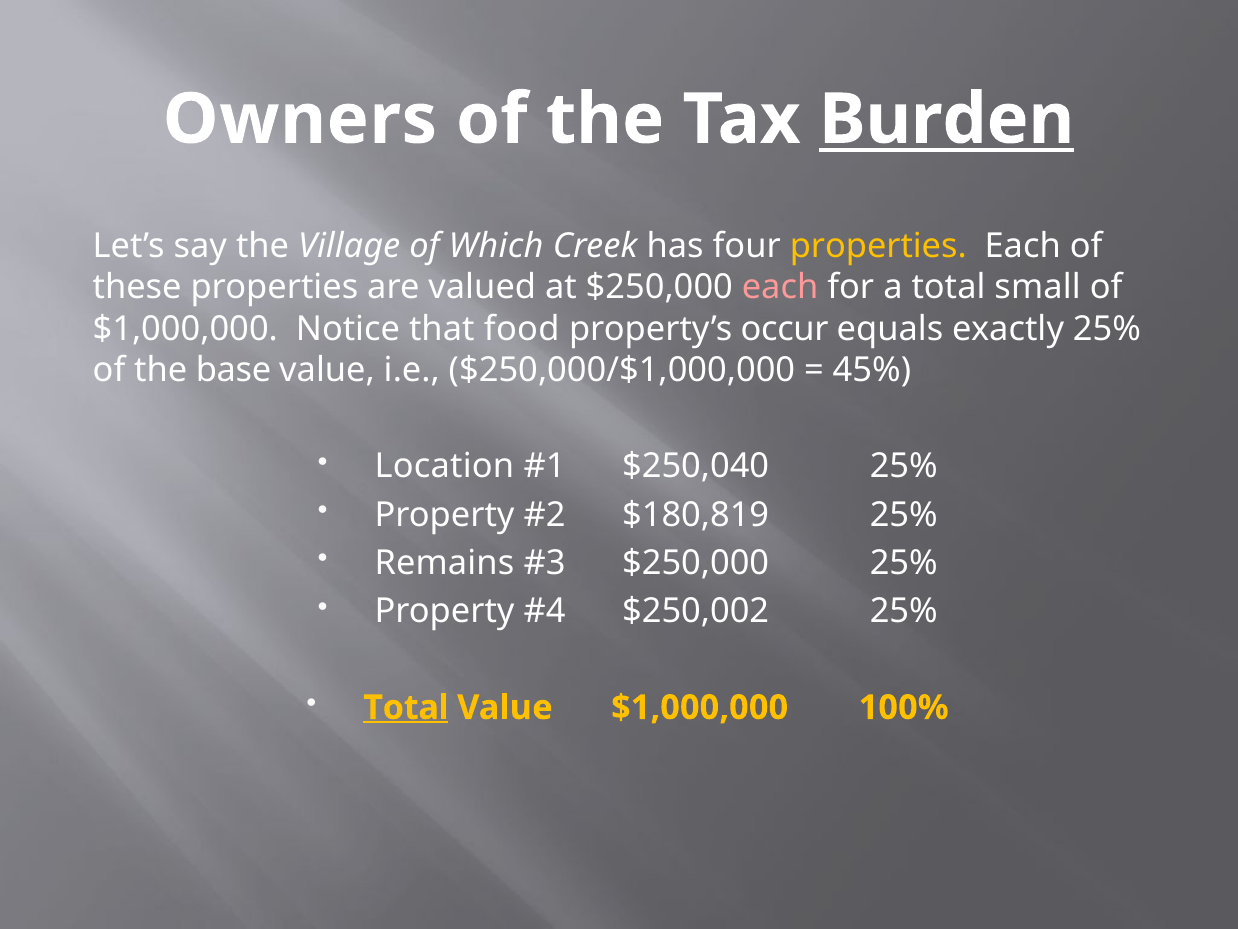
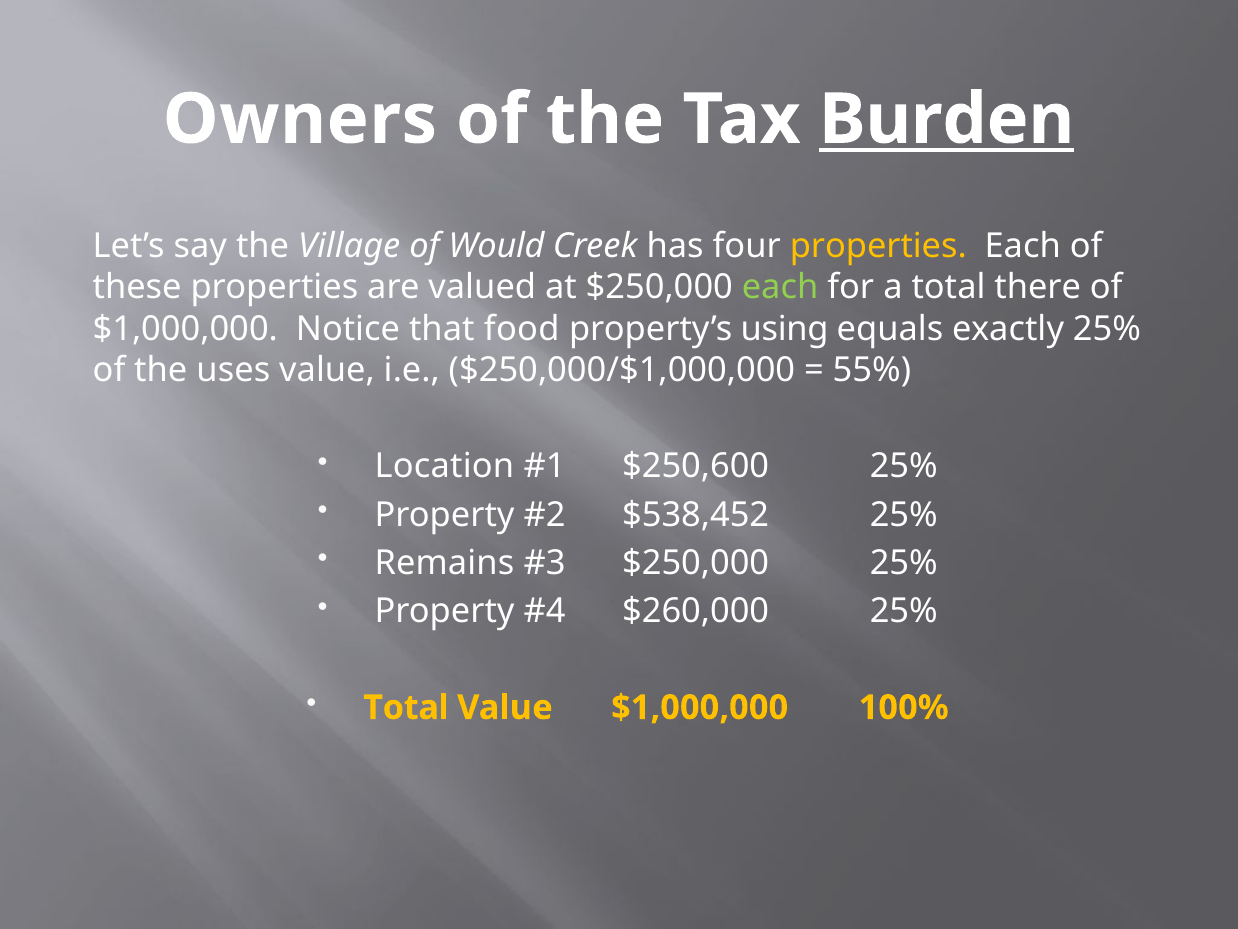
Which: Which -> Would
each at (780, 287) colour: pink -> light green
small: small -> there
occur: occur -> using
base: base -> uses
45%: 45% -> 55%
$250,040: $250,040 -> $250,600
$180,819: $180,819 -> $538,452
$250,002: $250,002 -> $260,000
Total at (406, 707) underline: present -> none
